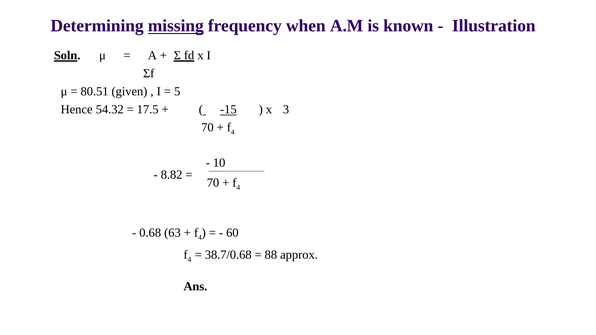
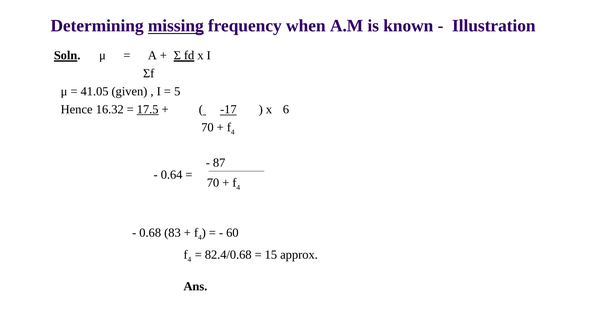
80.51: 80.51 -> 41.05
54.32: 54.32 -> 16.32
17.5 underline: none -> present
-15: -15 -> -17
3: 3 -> 6
10: 10 -> 87
8.82: 8.82 -> 0.64
63: 63 -> 83
38.7/0.68: 38.7/0.68 -> 82.4/0.68
88: 88 -> 15
